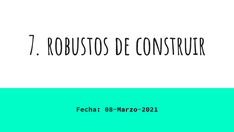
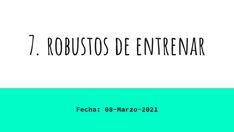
construir: construir -> entrenar
